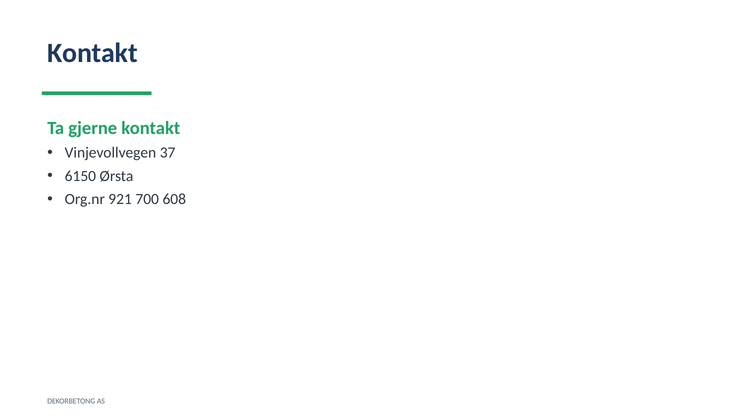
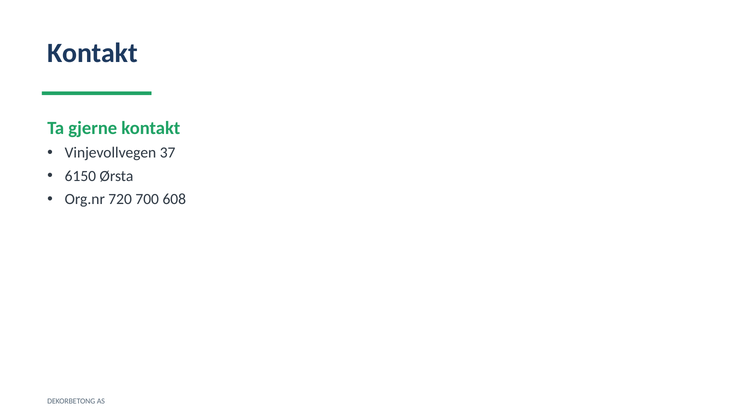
921: 921 -> 720
